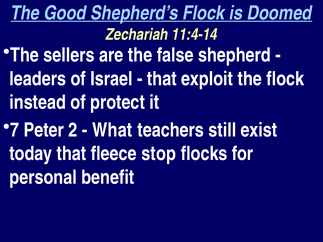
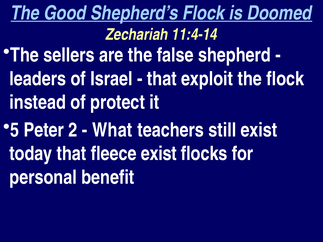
7: 7 -> 5
fleece stop: stop -> exist
